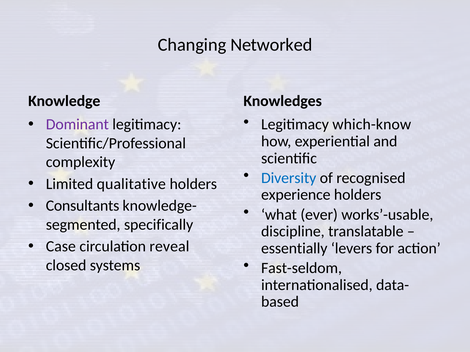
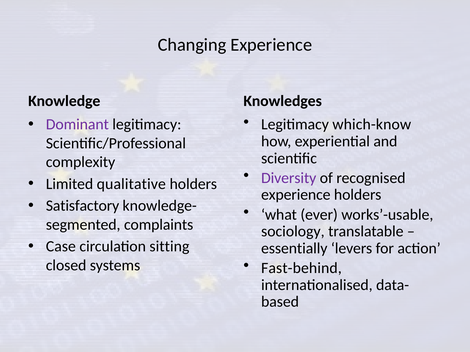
Changing Networked: Networked -> Experience
Diversity colour: blue -> purple
Consultants: Consultants -> Satisfactory
specifically: specifically -> complaints
discipline: discipline -> sociology
reveal: reveal -> sitting
Fast-seldom: Fast-seldom -> Fast-behind
